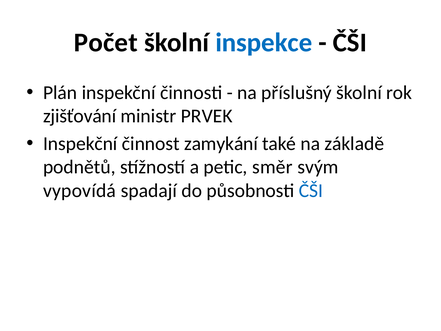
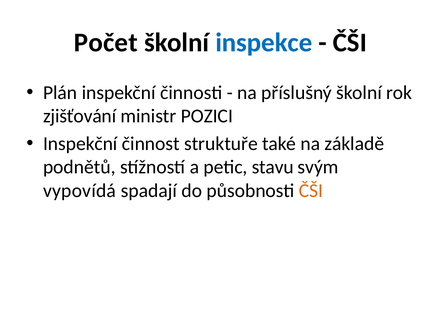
PRVEK: PRVEK -> POZICI
zamykání: zamykání -> struktuře
směr: směr -> stavu
ČŠI at (311, 191) colour: blue -> orange
